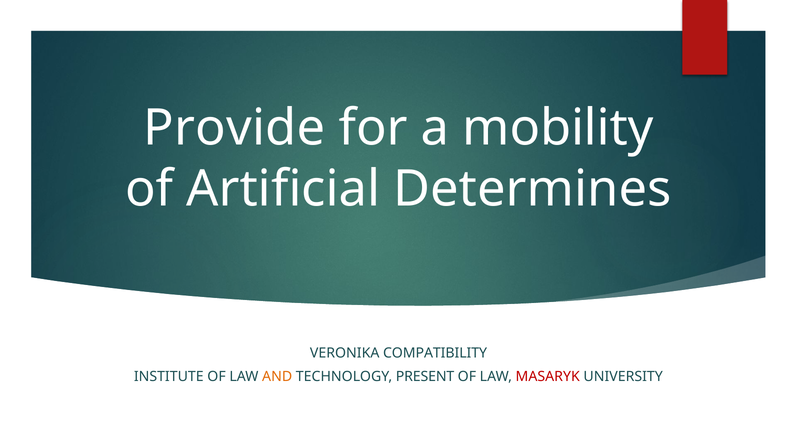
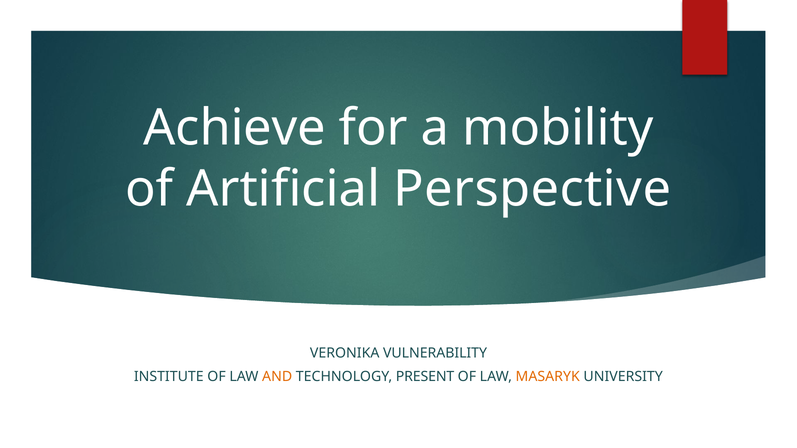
Provide: Provide -> Achieve
Determines: Determines -> Perspective
COMPATIBILITY: COMPATIBILITY -> VULNERABILITY
MASARYK colour: red -> orange
